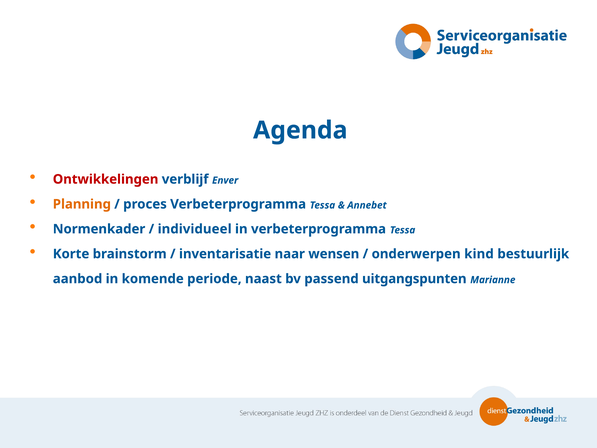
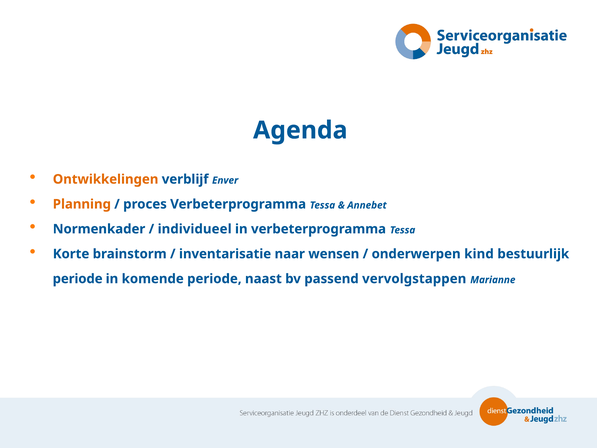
Ontwikkelingen colour: red -> orange
aanbod at (78, 279): aanbod -> periode
uitgangspunten: uitgangspunten -> vervolgstappen
